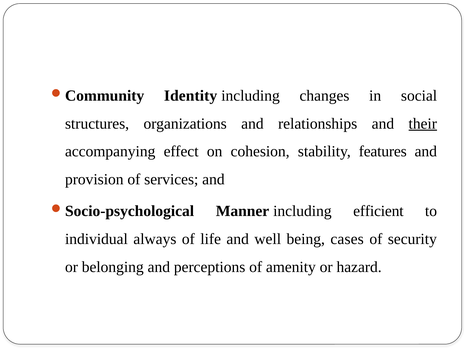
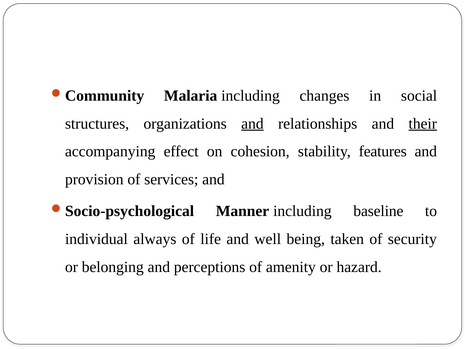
Identity: Identity -> Malaria
and at (252, 124) underline: none -> present
efficient: efficient -> baseline
cases: cases -> taken
